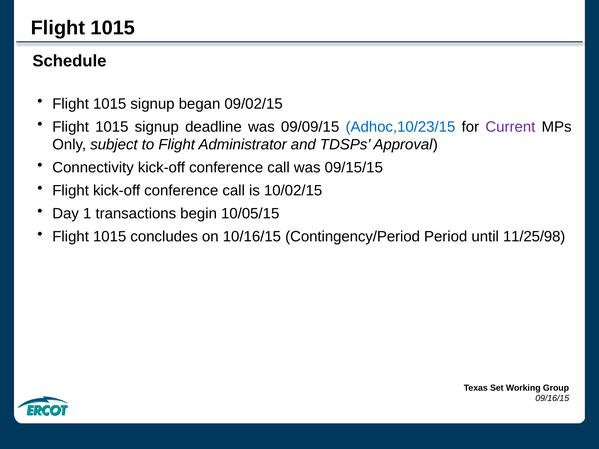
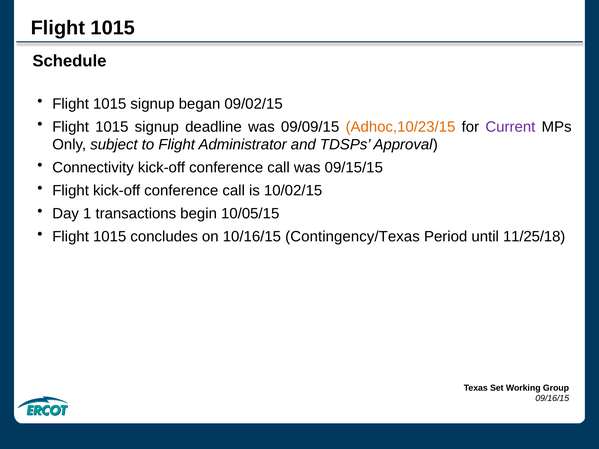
Adhoc,10/23/15 colour: blue -> orange
Contingency/Period: Contingency/Period -> Contingency/Texas
11/25/98: 11/25/98 -> 11/25/18
